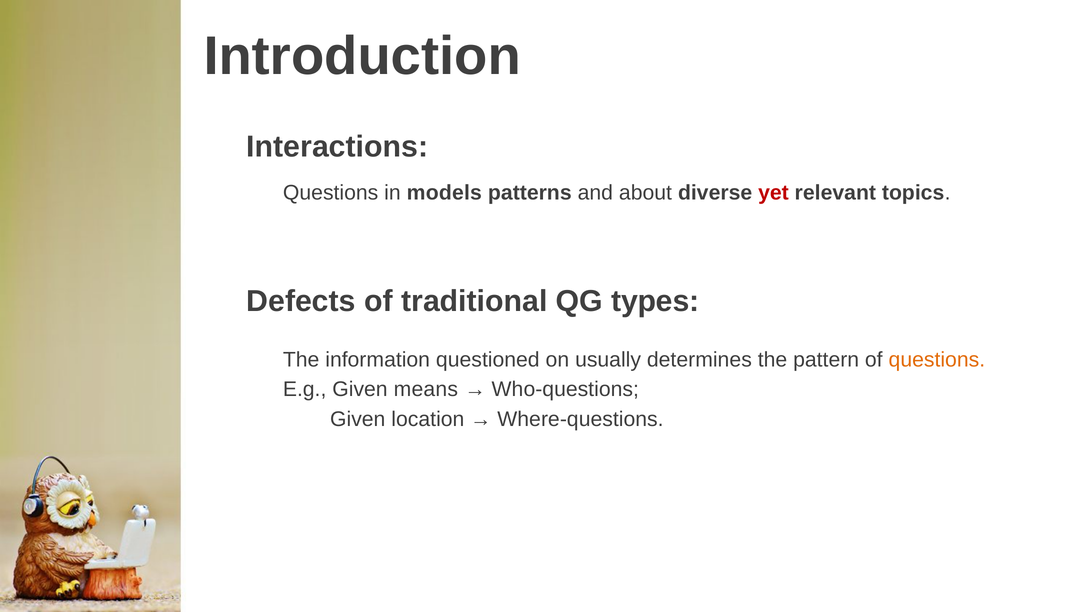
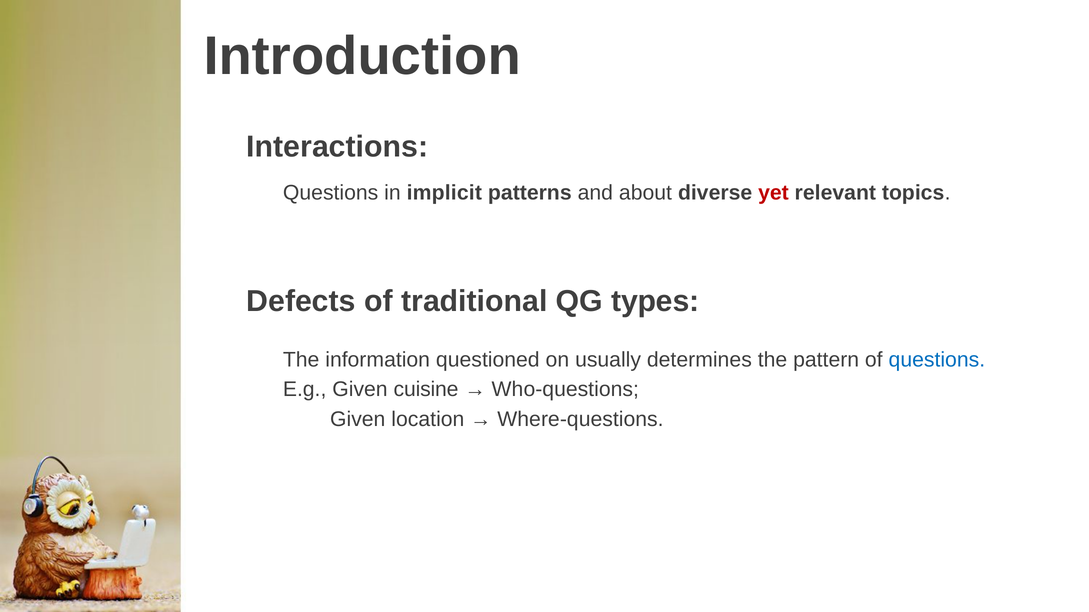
models: models -> implicit
questions at (937, 360) colour: orange -> blue
means: means -> cuisine
